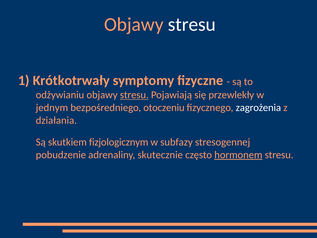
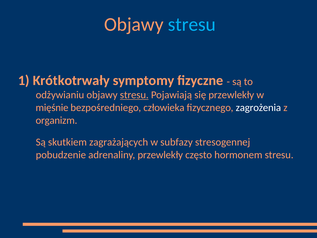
stresu at (192, 24) colour: white -> light blue
jednym: jednym -> mięśnie
otoczeniu: otoczeniu -> człowieka
działania: działania -> organizm
fizjologicznym: fizjologicznym -> zagrażających
adrenaliny skutecznie: skutecznie -> przewlekły
hormonem underline: present -> none
